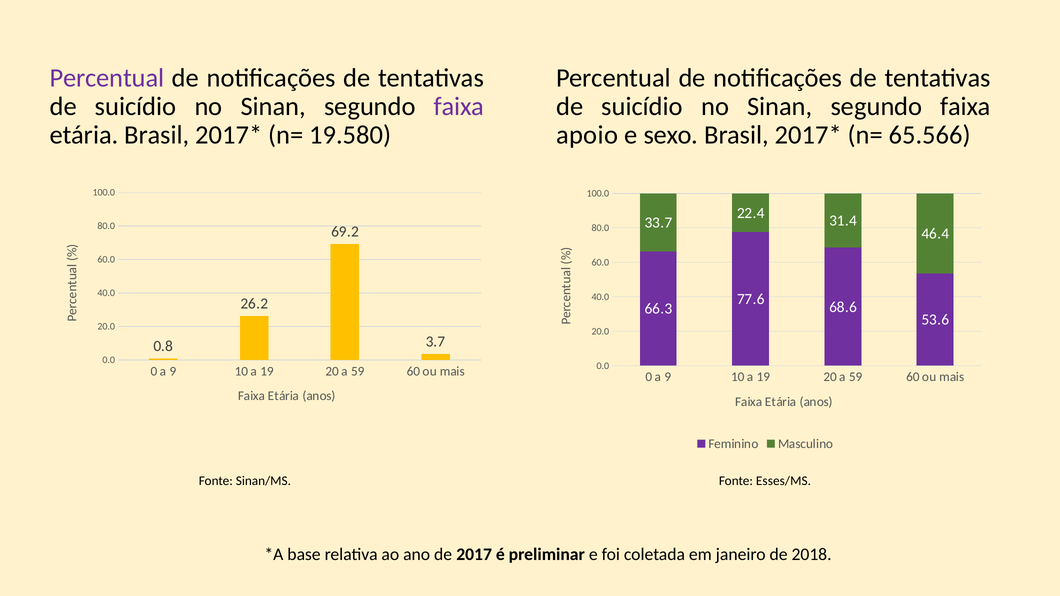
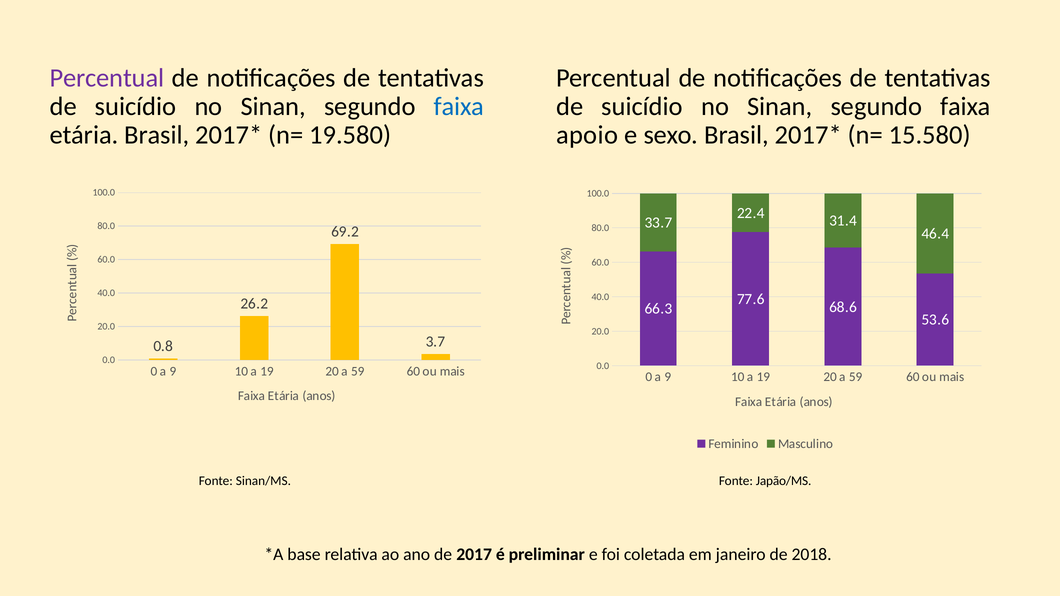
faixa at (459, 107) colour: purple -> blue
65.566: 65.566 -> 15.580
Esses/MS: Esses/MS -> Japão/MS
